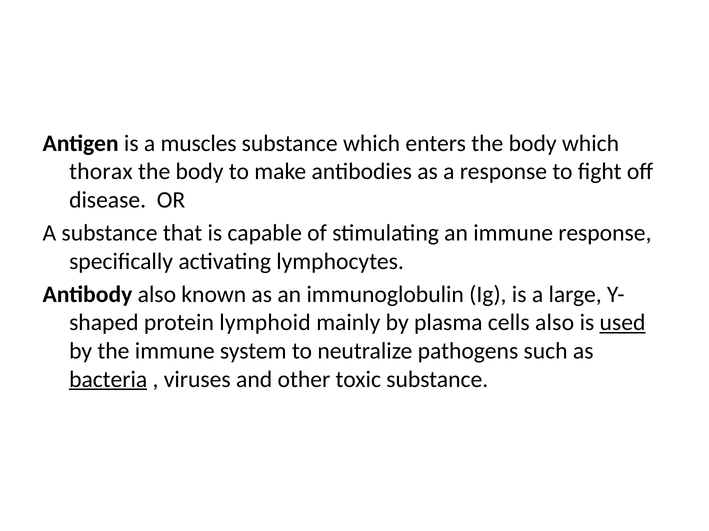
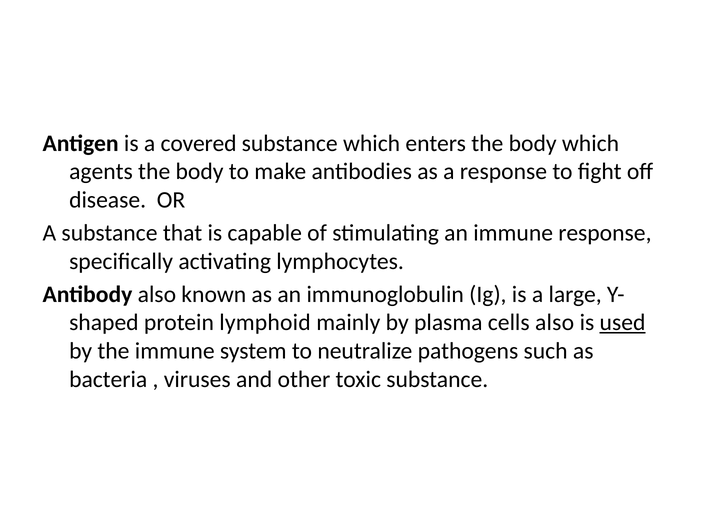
muscles: muscles -> covered
thorax: thorax -> agents
bacteria underline: present -> none
